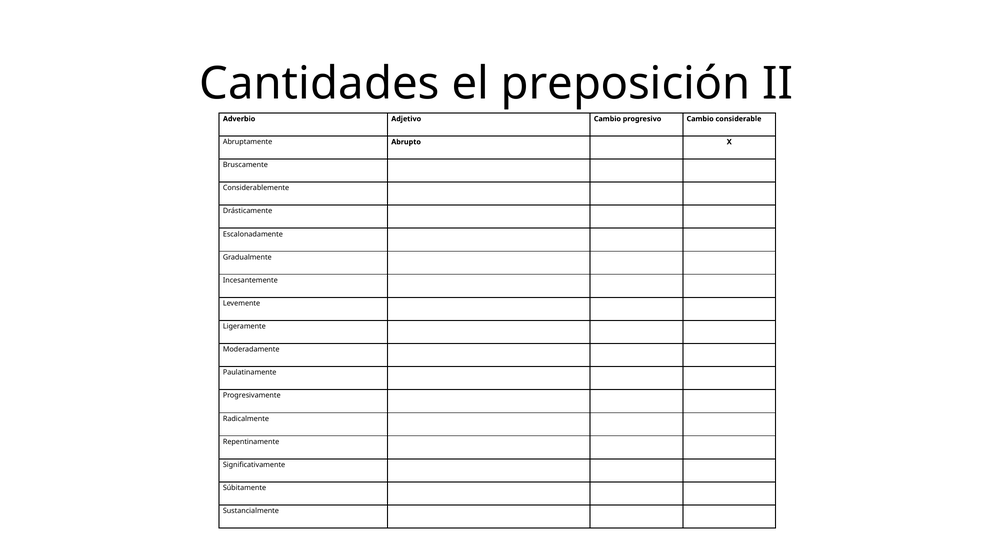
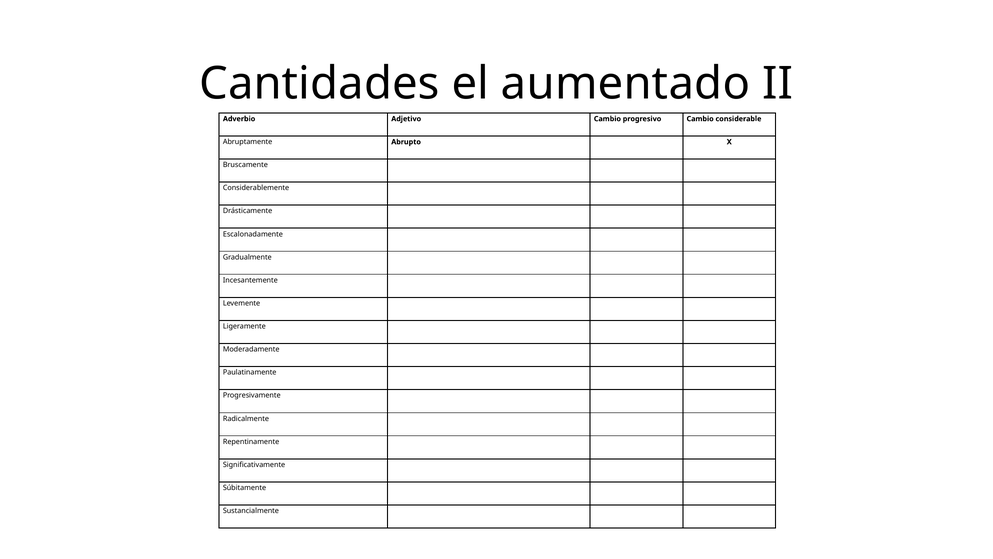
preposición: preposición -> aumentado
